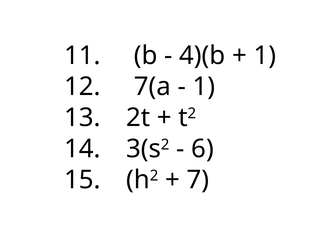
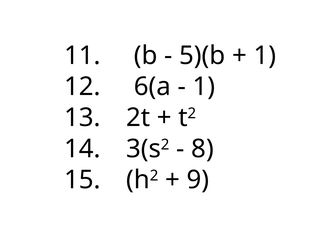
4)(b: 4)(b -> 5)(b
7(a: 7(a -> 6(a
6: 6 -> 8
7: 7 -> 9
